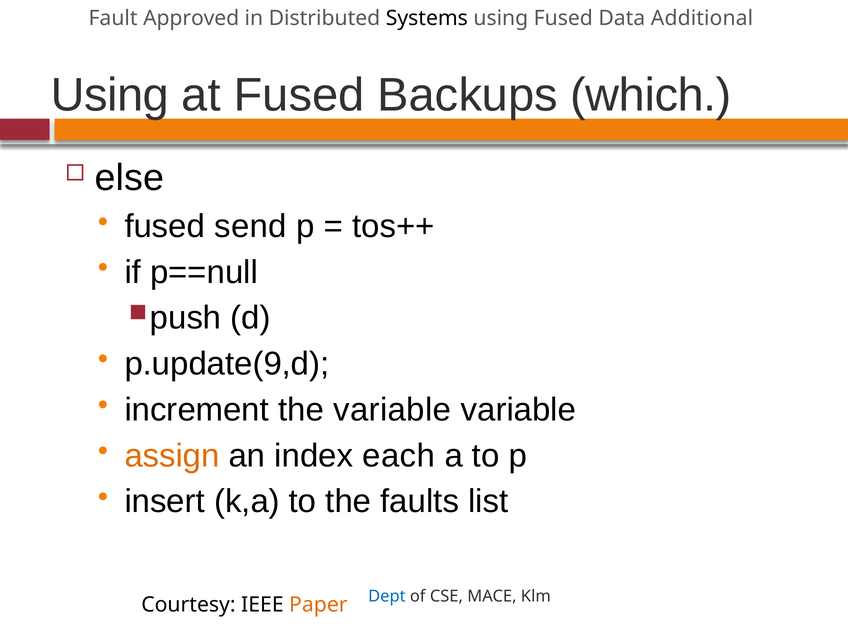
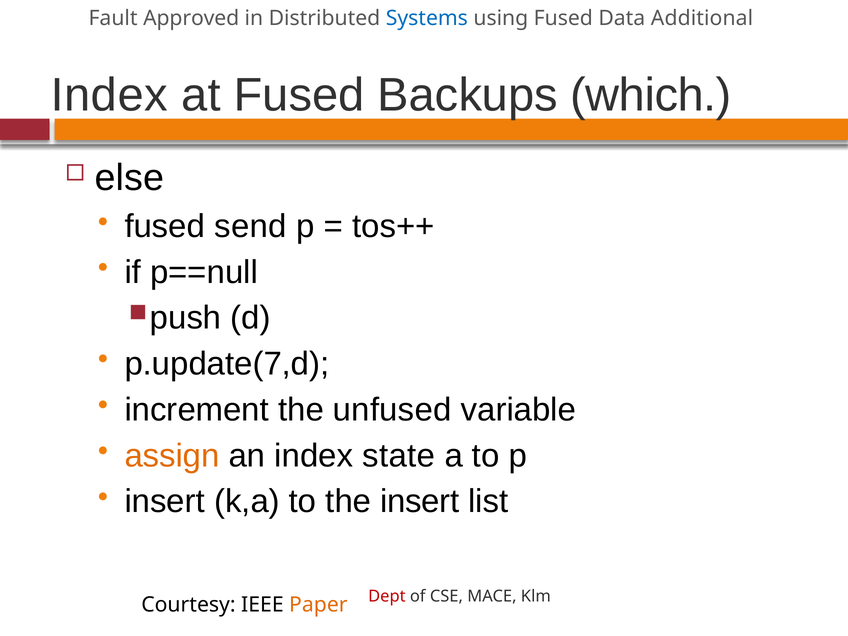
Systems colour: black -> blue
Using at (110, 95): Using -> Index
p.update(9,d: p.update(9,d -> p.update(7,d
the variable: variable -> unfused
each: each -> state
the faults: faults -> insert
Dept colour: blue -> red
